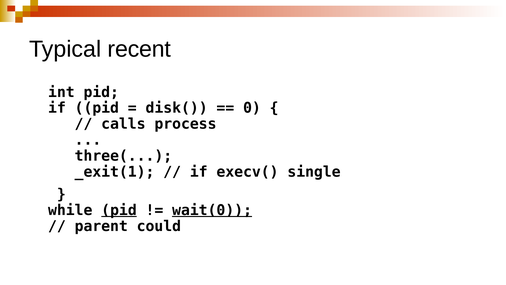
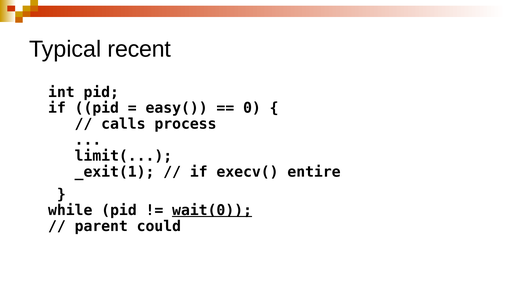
disk(: disk( -> easy(
three(: three( -> limit(
single: single -> entire
pid at (119, 210) underline: present -> none
